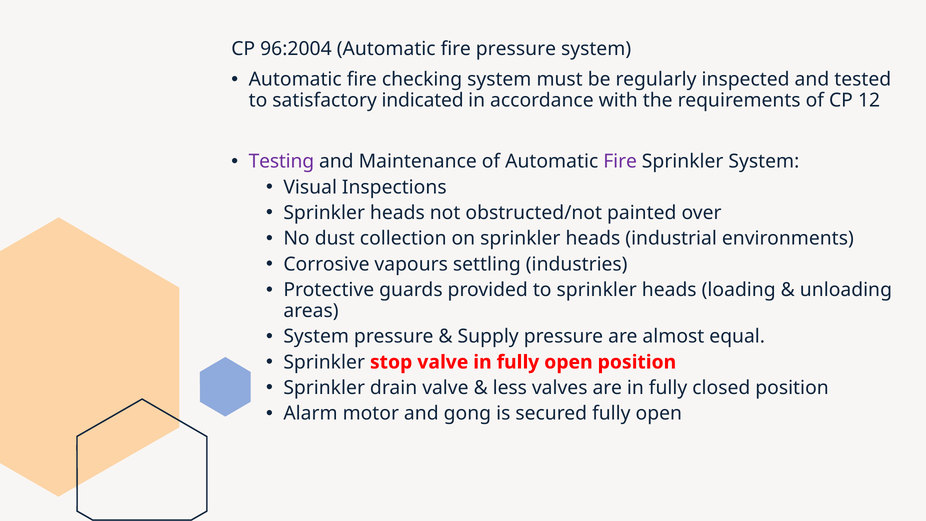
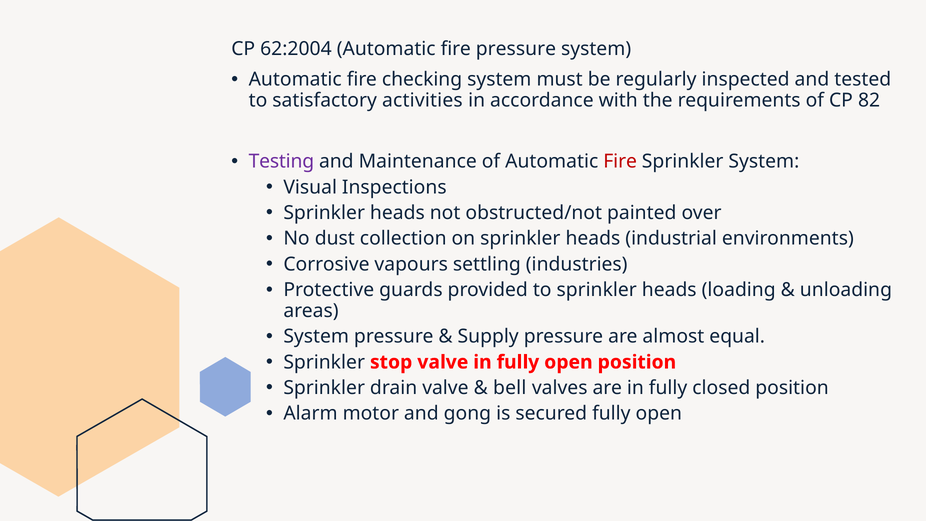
96:2004: 96:2004 -> 62:2004
indicated: indicated -> activities
12: 12 -> 82
Fire at (620, 161) colour: purple -> red
less: less -> bell
